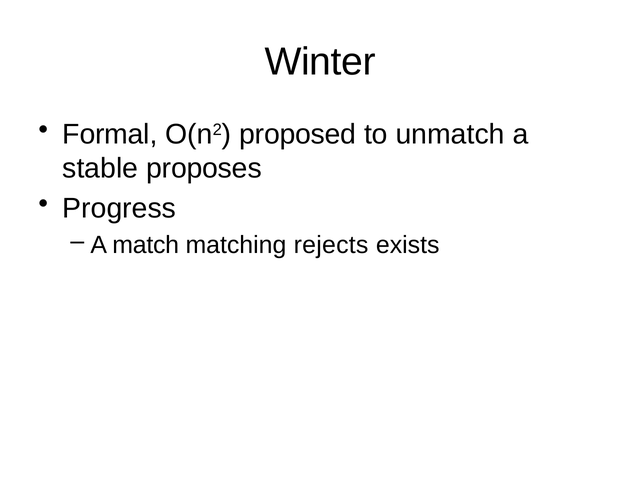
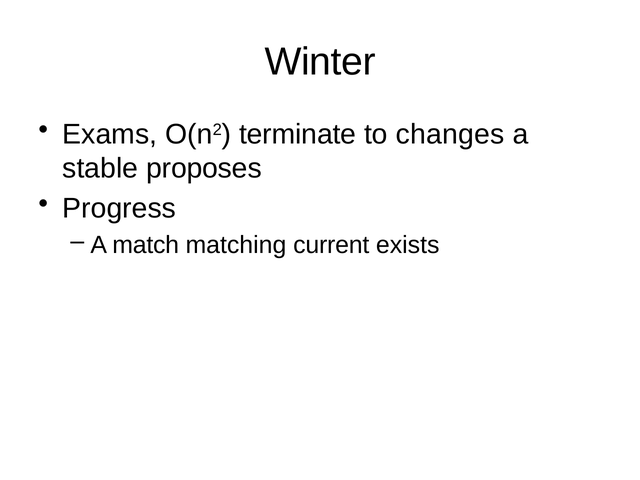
Formal: Formal -> Exams
proposed: proposed -> terminate
unmatch: unmatch -> changes
rejects: rejects -> current
